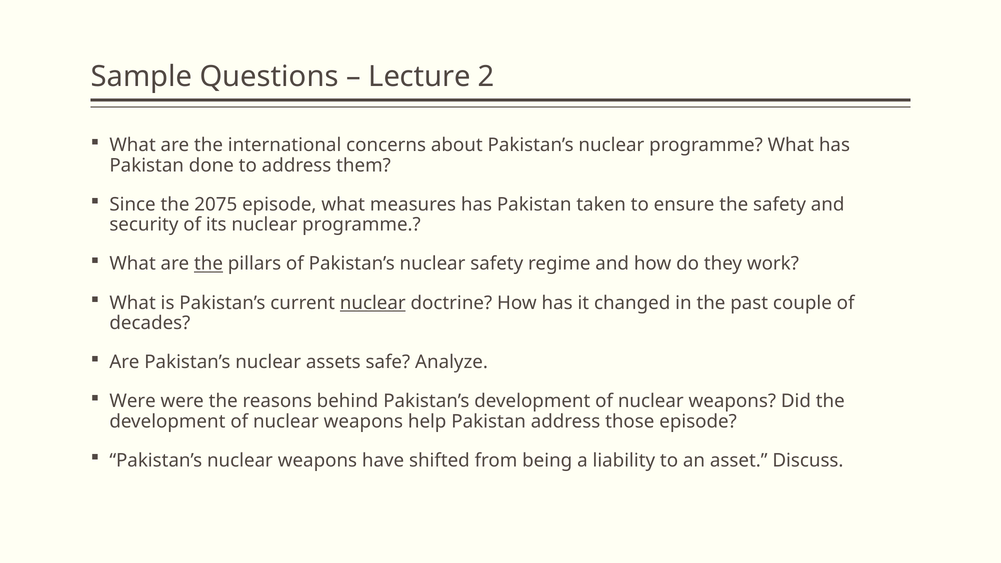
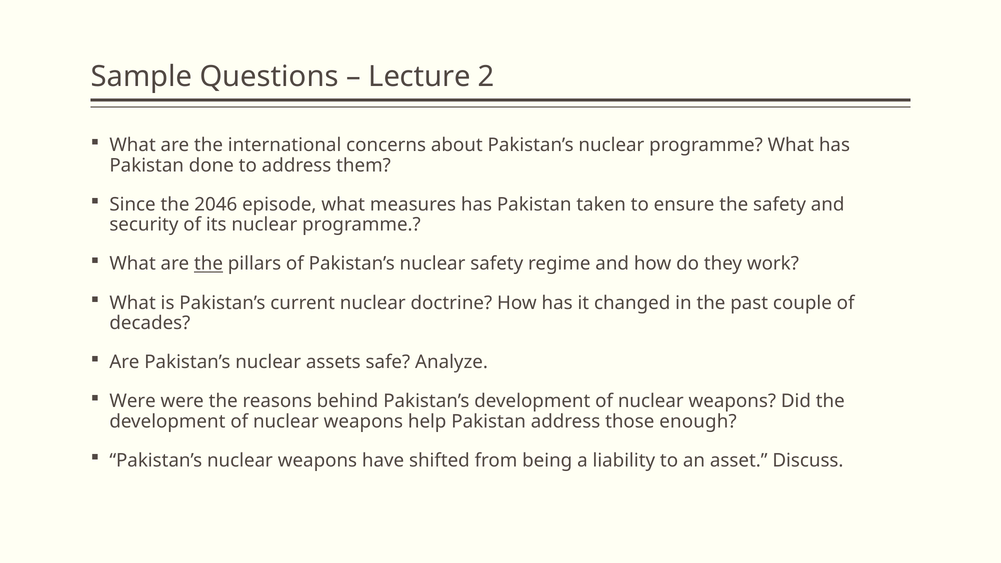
2075: 2075 -> 2046
nuclear at (373, 303) underline: present -> none
those episode: episode -> enough
